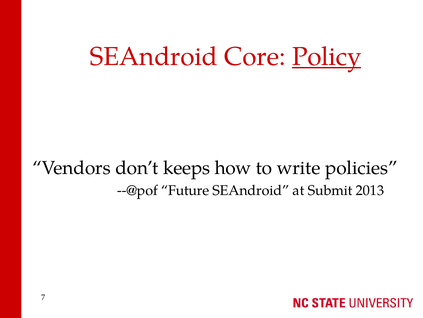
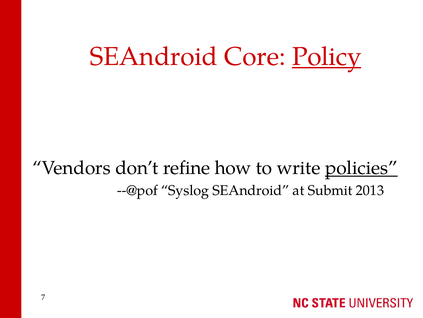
keeps: keeps -> refine
policies underline: none -> present
Future: Future -> Syslog
